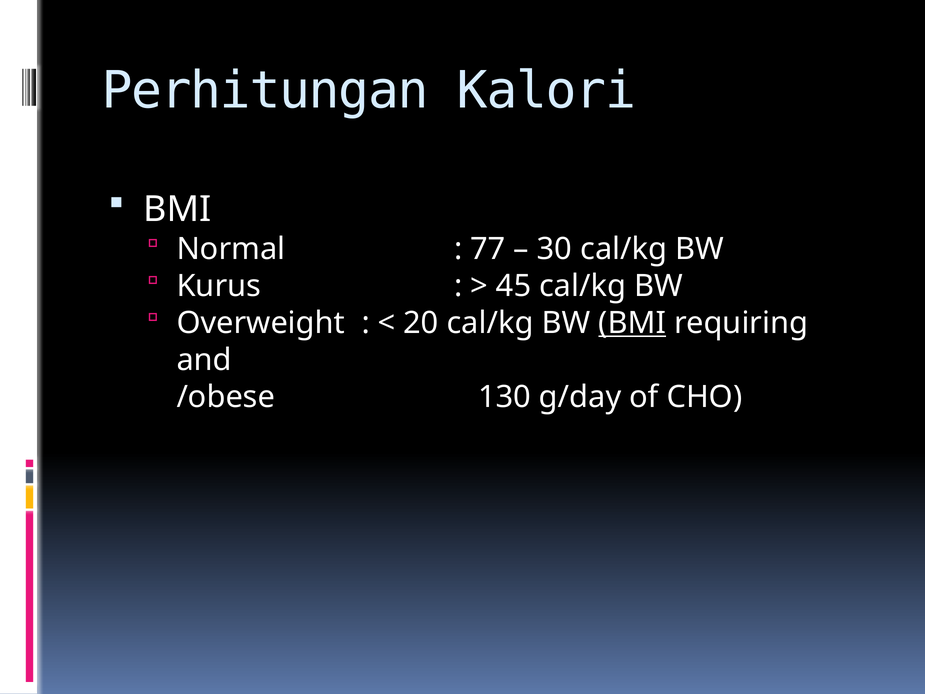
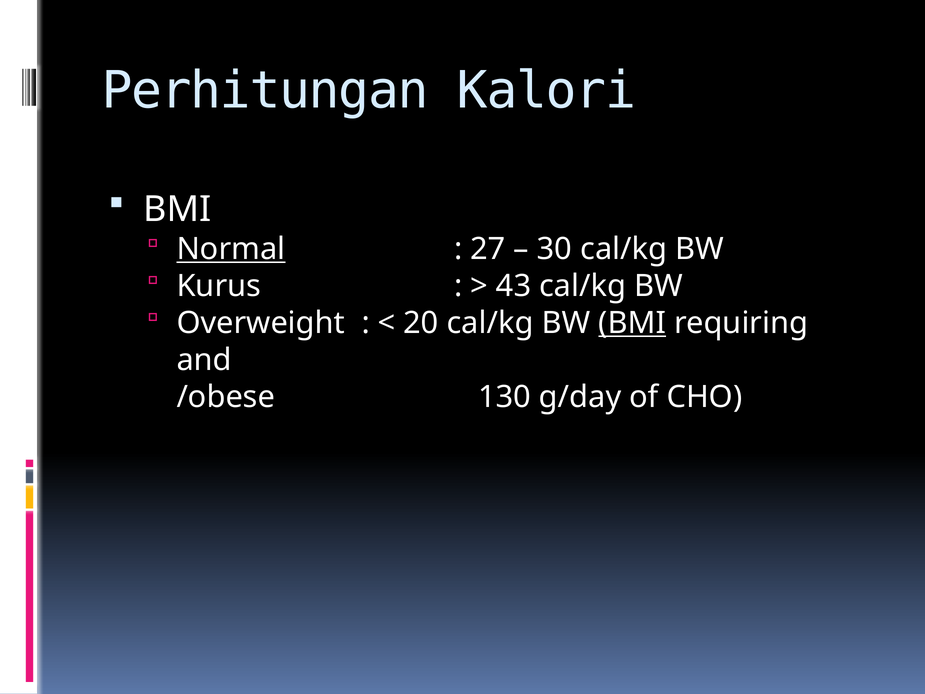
Normal underline: none -> present
77: 77 -> 27
45: 45 -> 43
